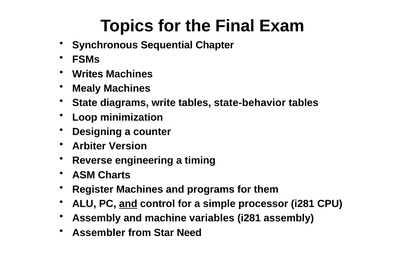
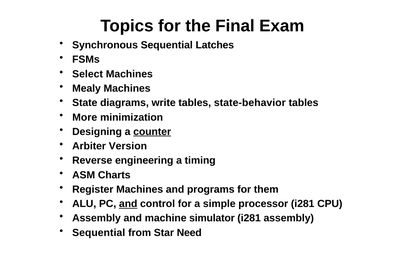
Chapter: Chapter -> Latches
Writes: Writes -> Select
Loop: Loop -> More
counter underline: none -> present
variables: variables -> simulator
Assembler at (99, 233): Assembler -> Sequential
